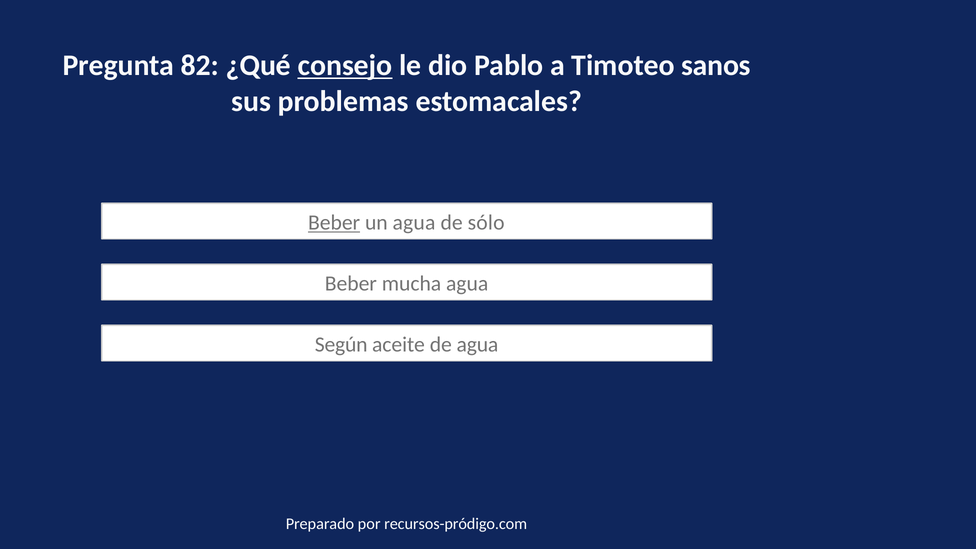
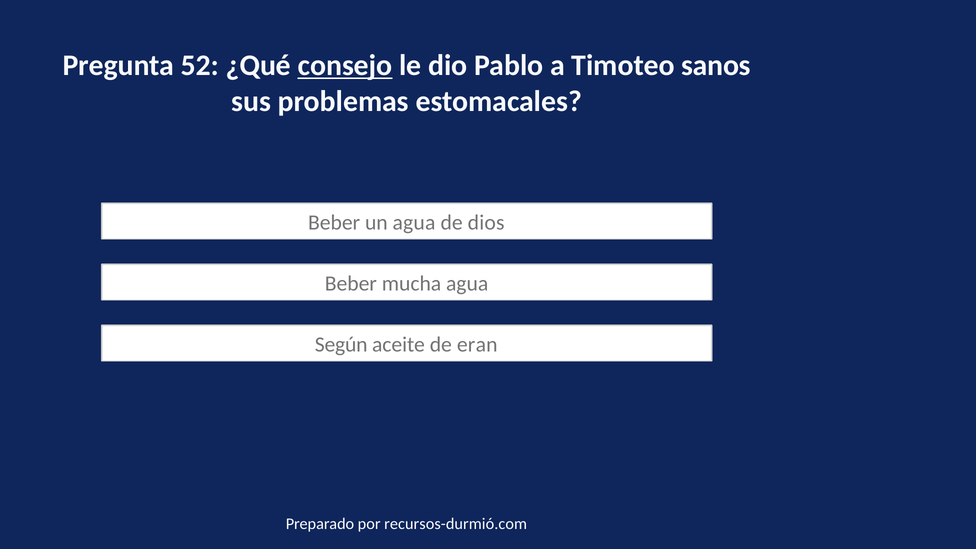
82: 82 -> 52
Beber at (334, 223) underline: present -> none
sólo: sólo -> dios
de agua: agua -> eran
recursos-pródigo.com: recursos-pródigo.com -> recursos-durmió.com
